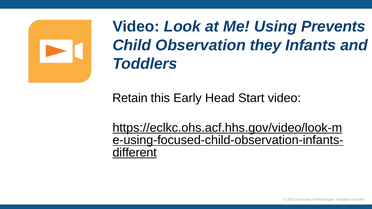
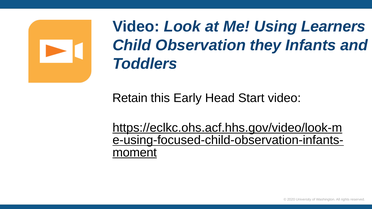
Prevents: Prevents -> Learners
different: different -> moment
